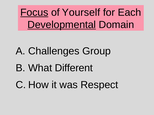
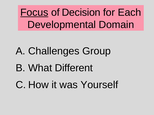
Yourself: Yourself -> Decision
Developmental underline: present -> none
Respect: Respect -> Yourself
